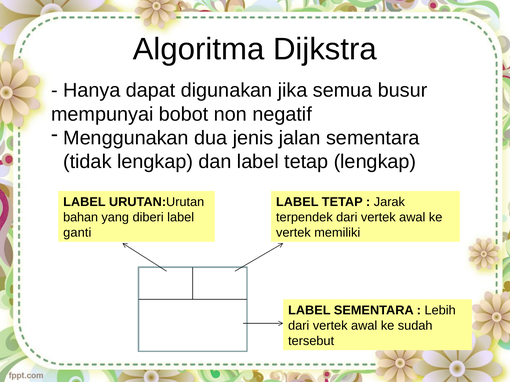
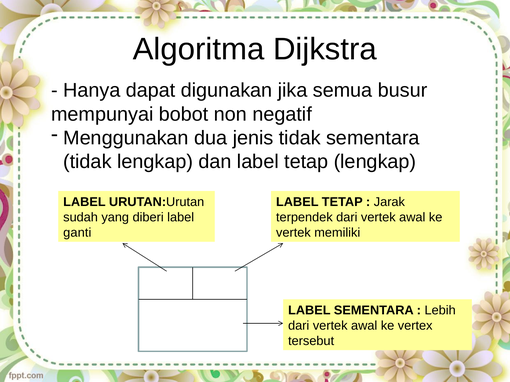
jenis jalan: jalan -> tidak
bahan: bahan -> sudah
sudah: sudah -> vertex
